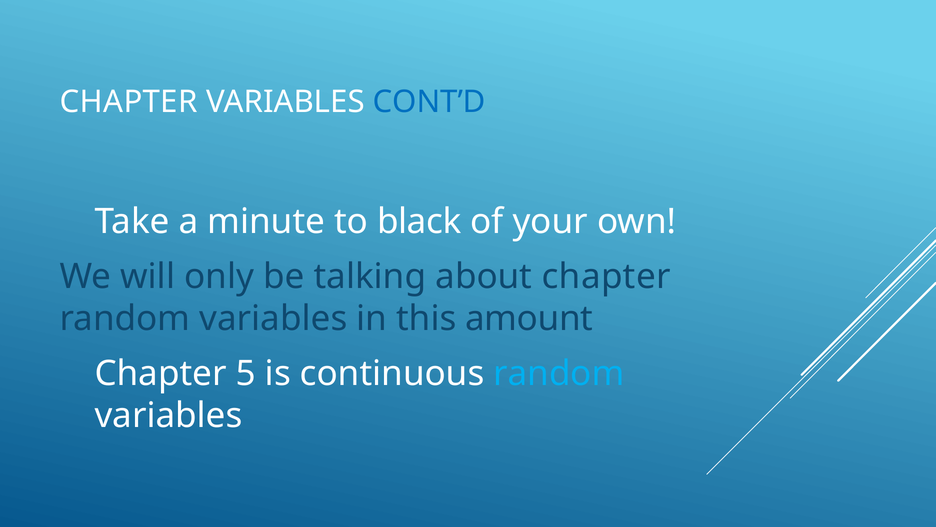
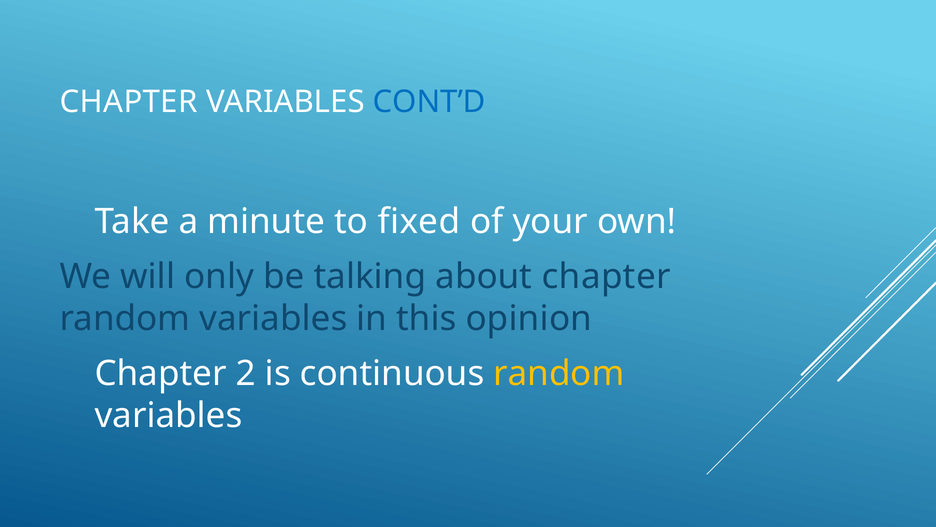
black: black -> fixed
amount: amount -> opinion
5: 5 -> 2
random at (559, 373) colour: light blue -> yellow
